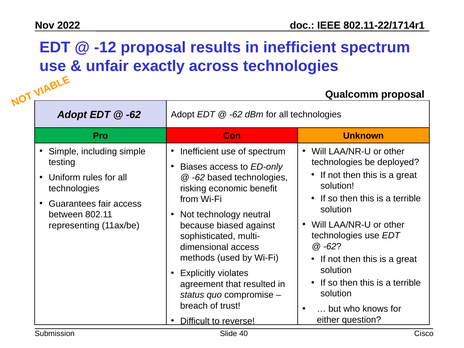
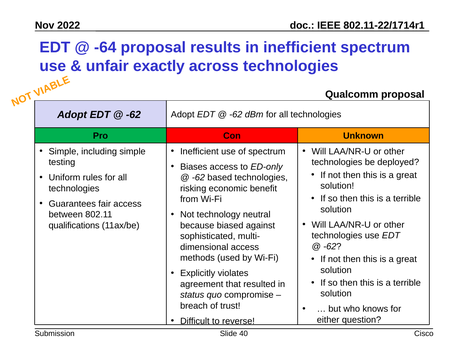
-12: -12 -> -64
representing: representing -> qualifications
